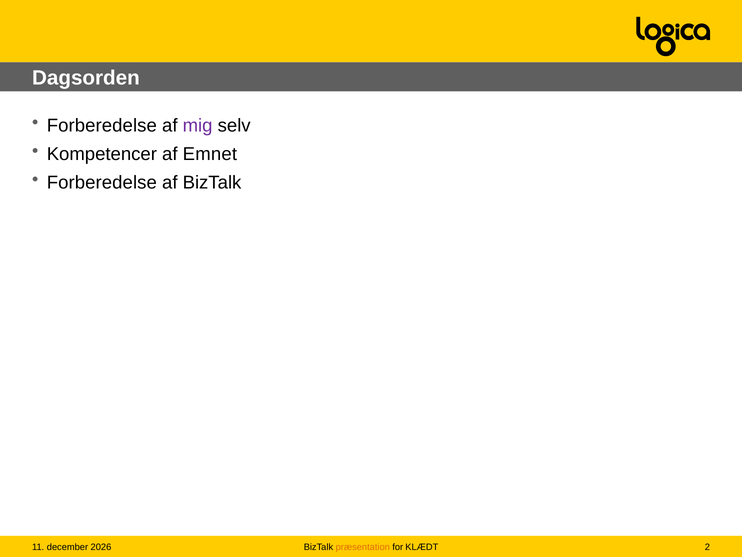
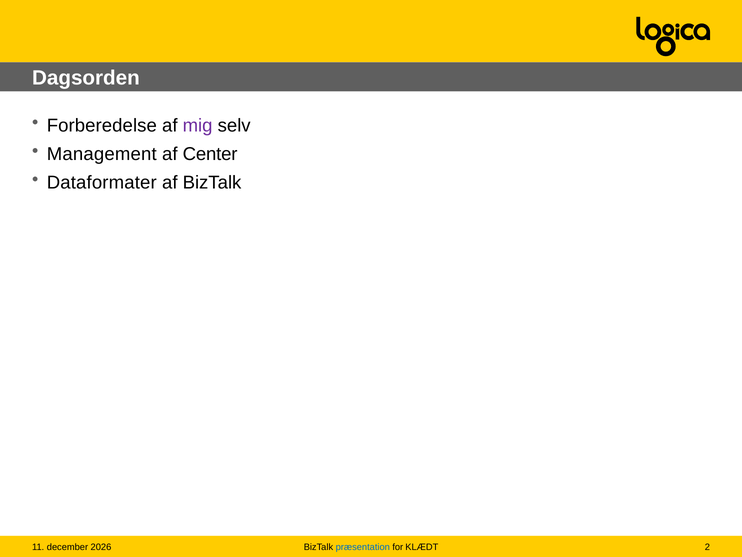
Kompetencer: Kompetencer -> Management
Emnet: Emnet -> Center
Forberedelse at (102, 183): Forberedelse -> Dataformater
præsentation colour: orange -> blue
